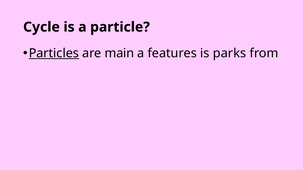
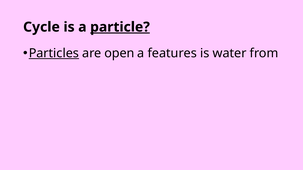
particle underline: none -> present
main: main -> open
parks: parks -> water
